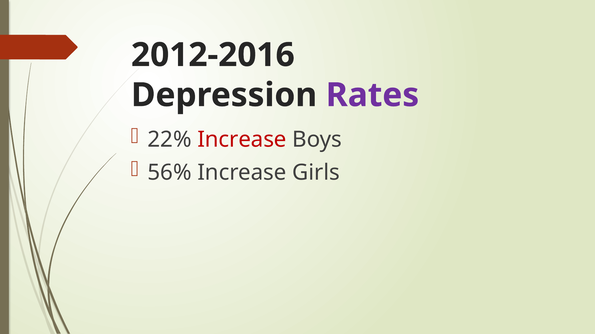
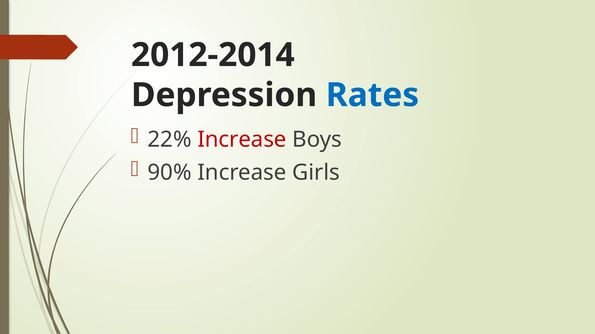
2012-2016: 2012-2016 -> 2012-2014
Rates colour: purple -> blue
56%: 56% -> 90%
